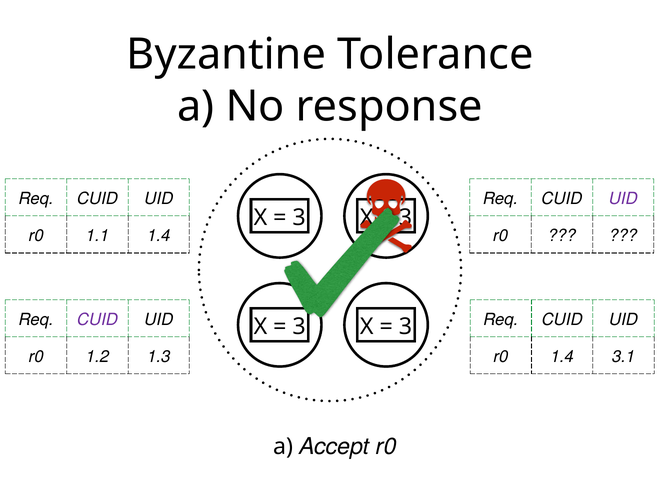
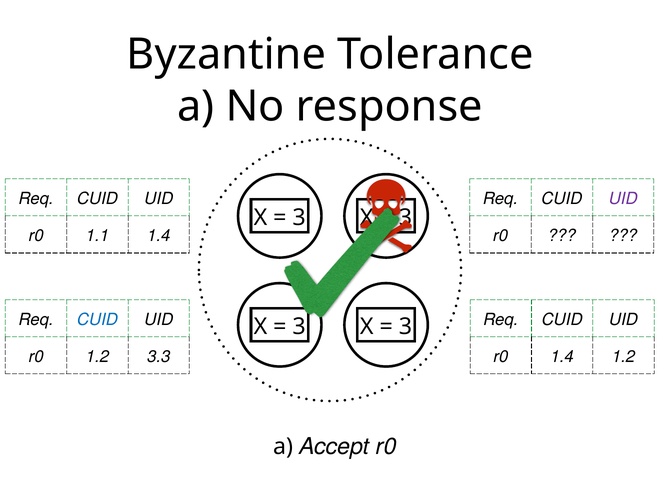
CUID at (97, 320) colour: purple -> blue
1.3: 1.3 -> 3.3
3.1 at (624, 357): 3.1 -> 1.2
